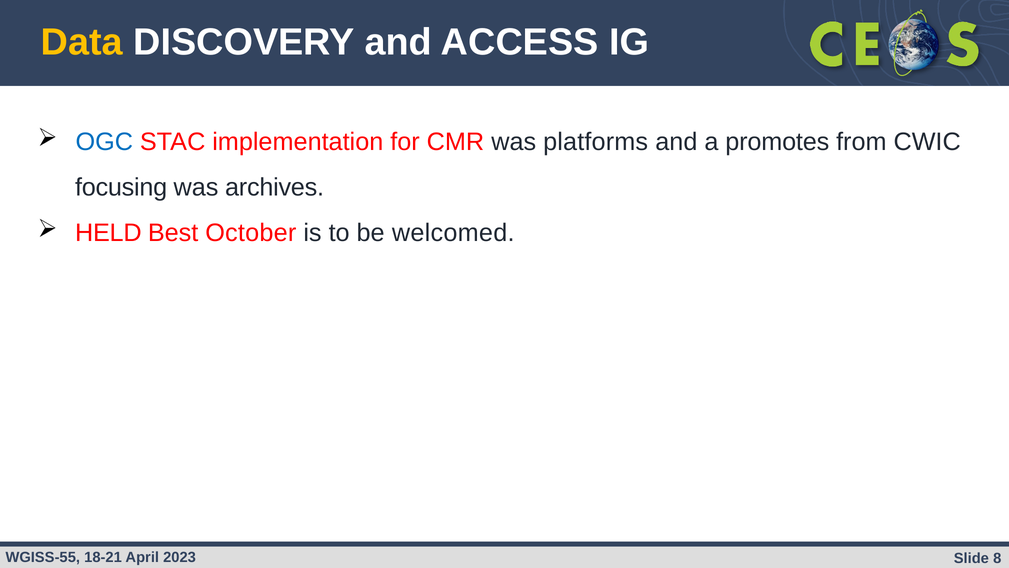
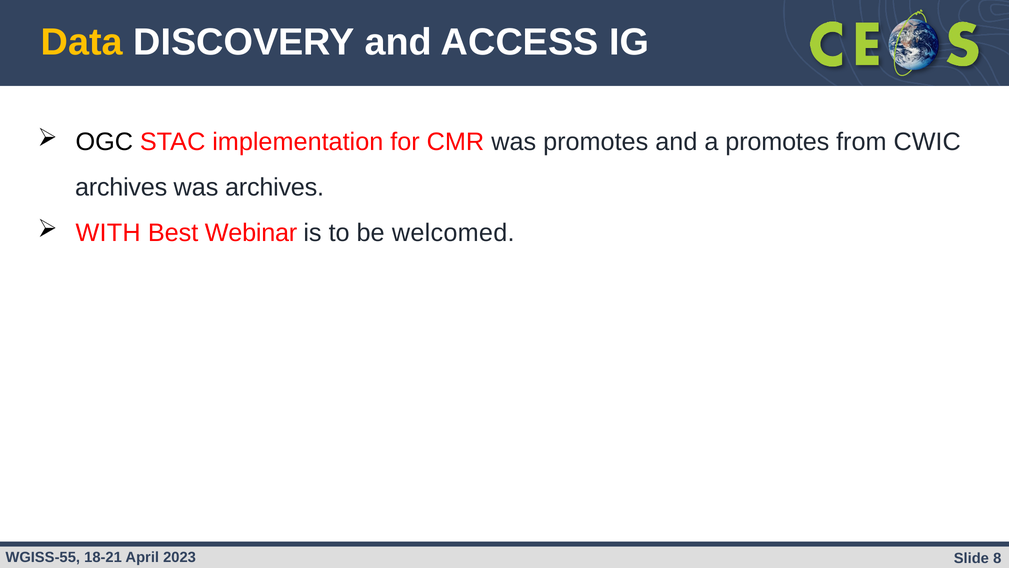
OGC colour: blue -> black
was platforms: platforms -> promotes
focusing at (121, 187): focusing -> archives
HELD: HELD -> WITH
October: October -> Webinar
